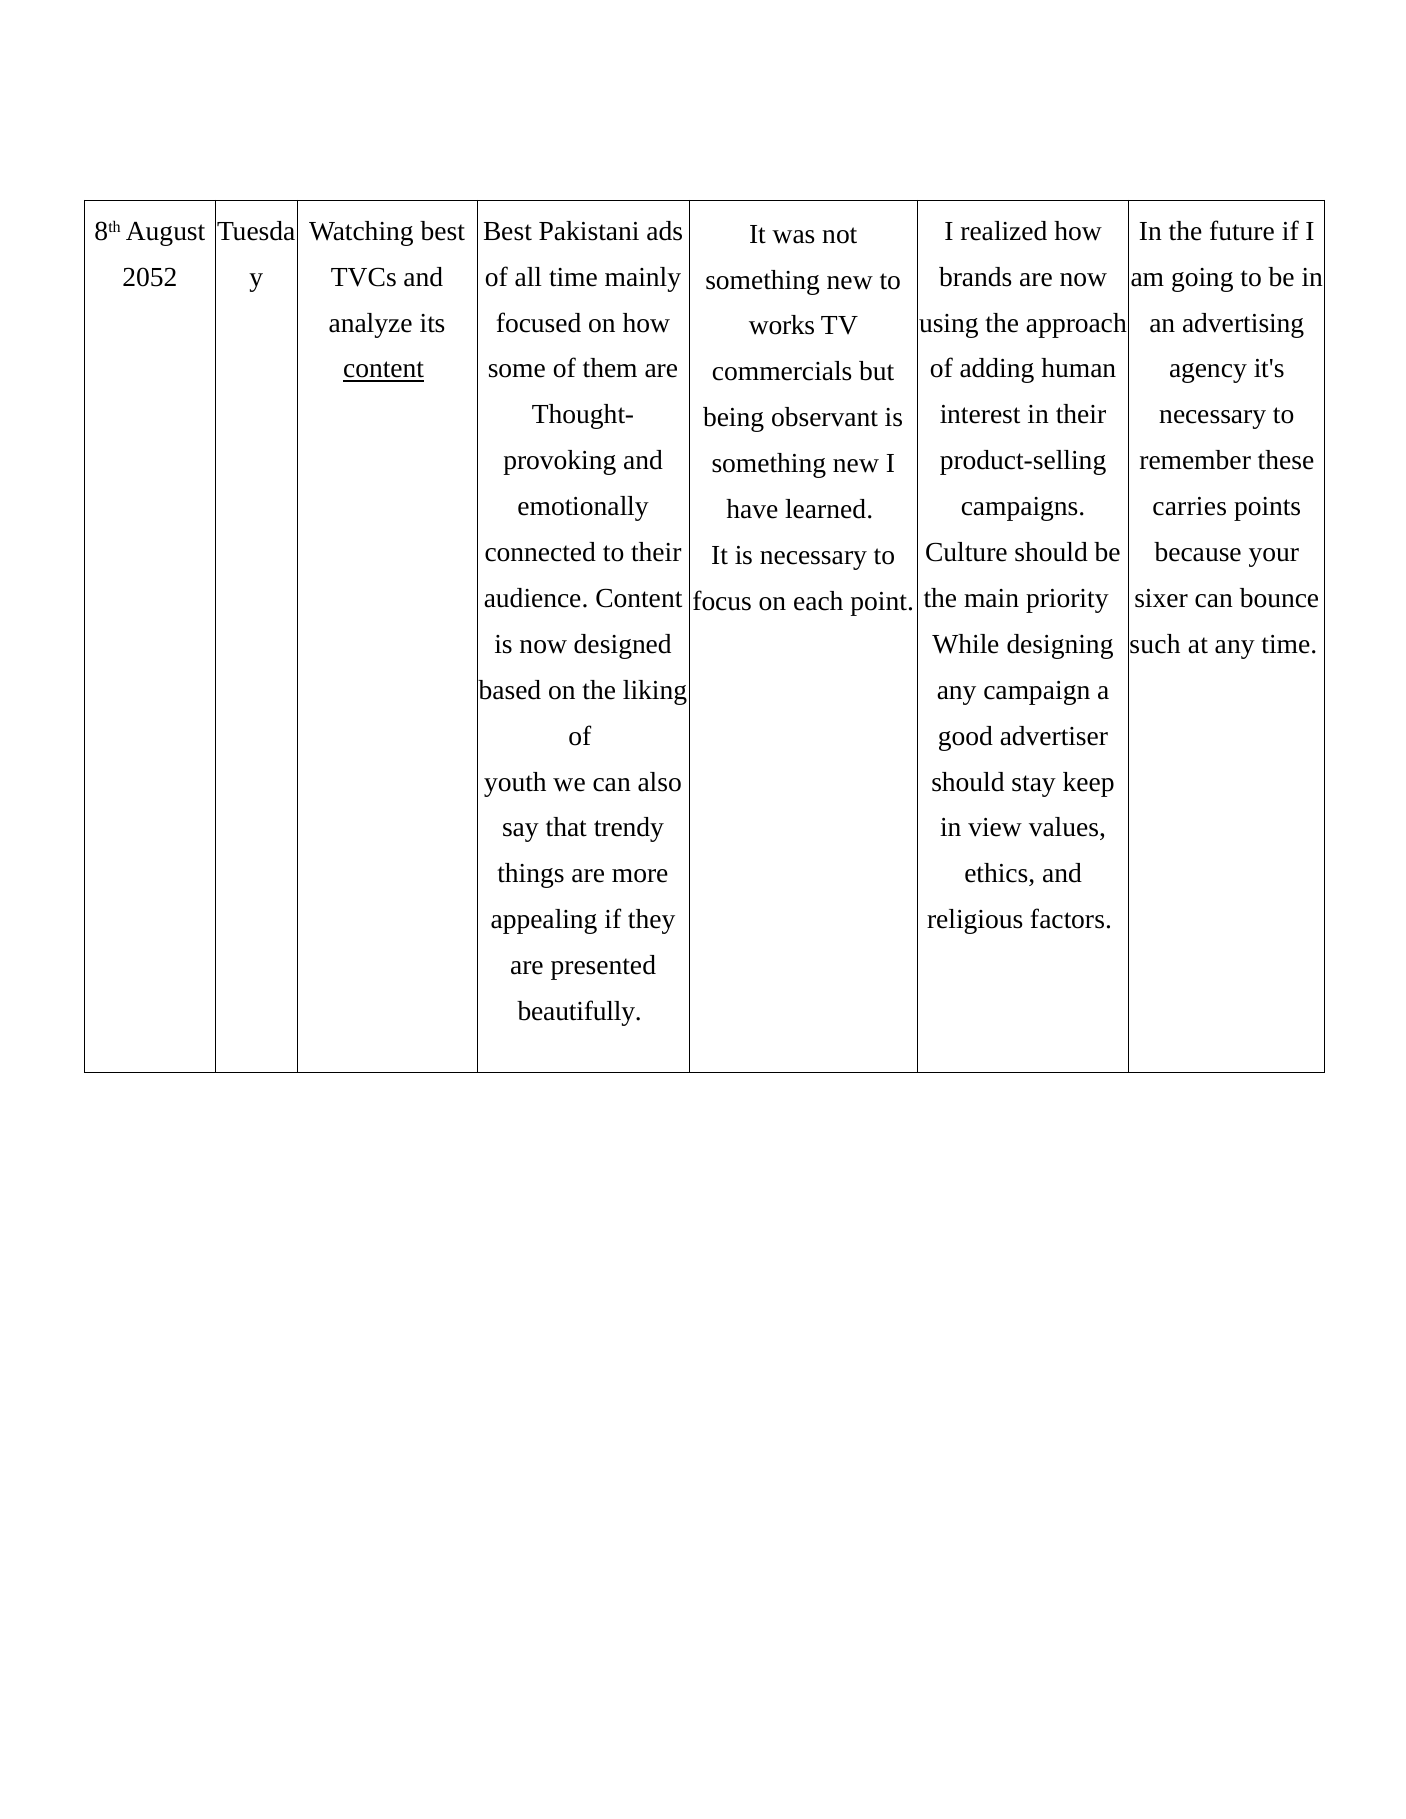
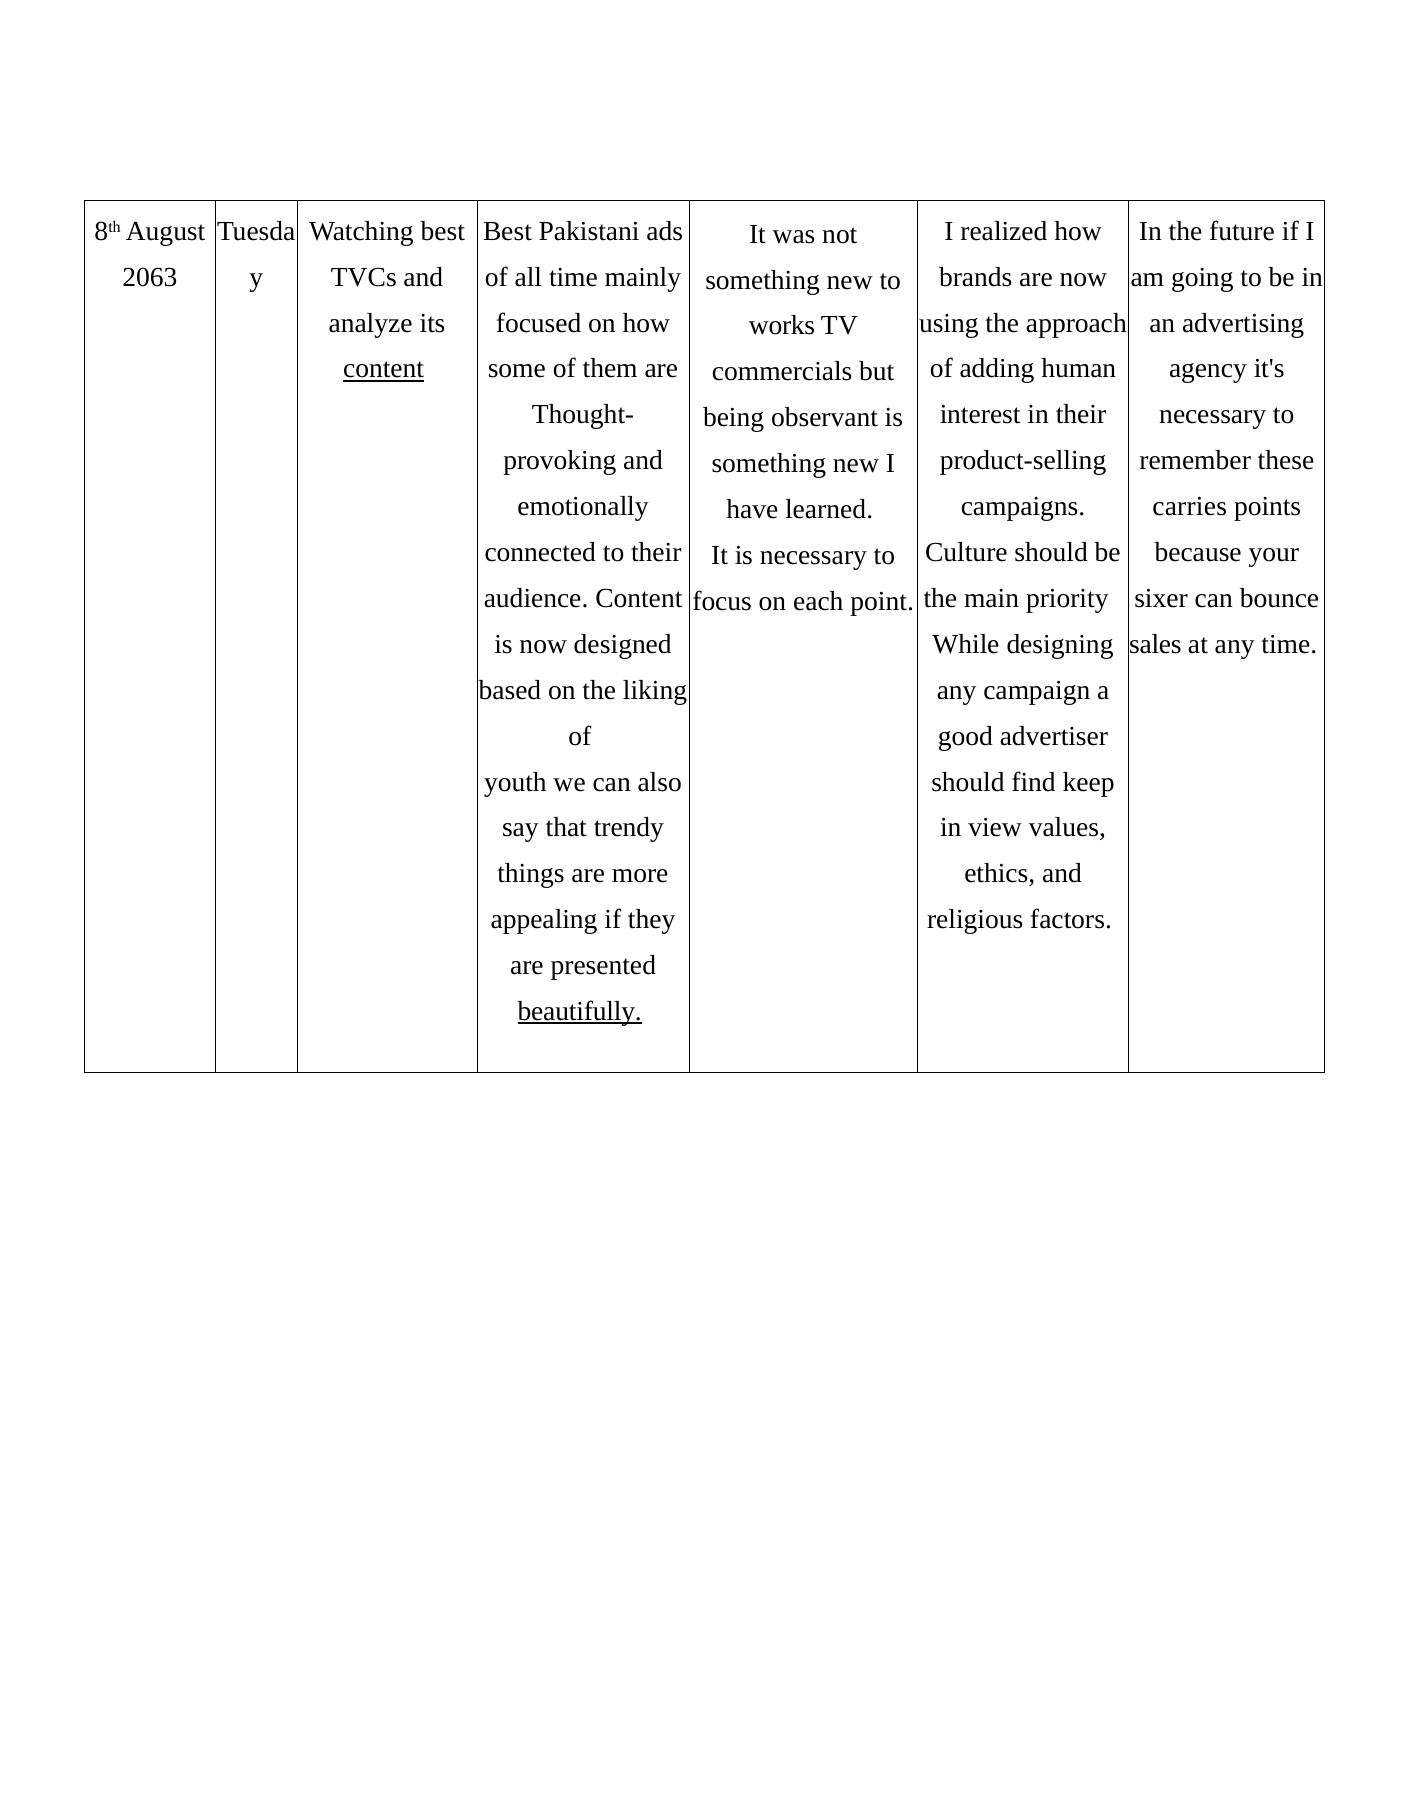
2052: 2052 -> 2063
such: such -> sales
stay: stay -> find
beautifully underline: none -> present
